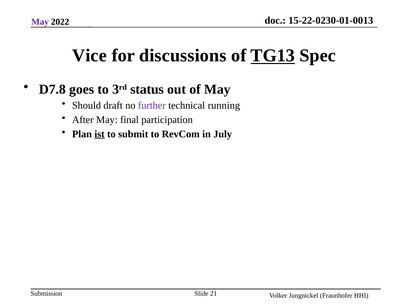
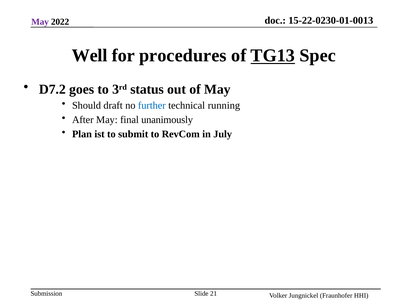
Vice: Vice -> Well
discussions: discussions -> procedures
D7.8: D7.8 -> D7.2
further colour: purple -> blue
participation: participation -> unanimously
ist underline: present -> none
